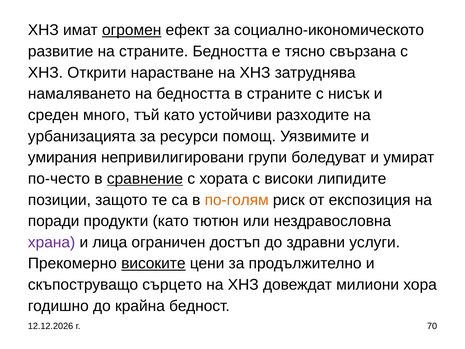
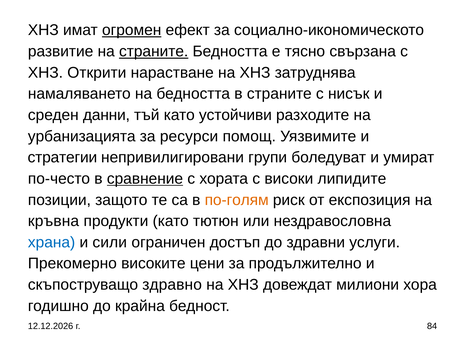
страните at (154, 51) underline: none -> present
много: много -> данни
умирания: умирания -> стратегии
поради: поради -> кръвна
храна colour: purple -> blue
лица: лица -> сили
високите underline: present -> none
сърцето: сърцето -> здравно
70: 70 -> 84
